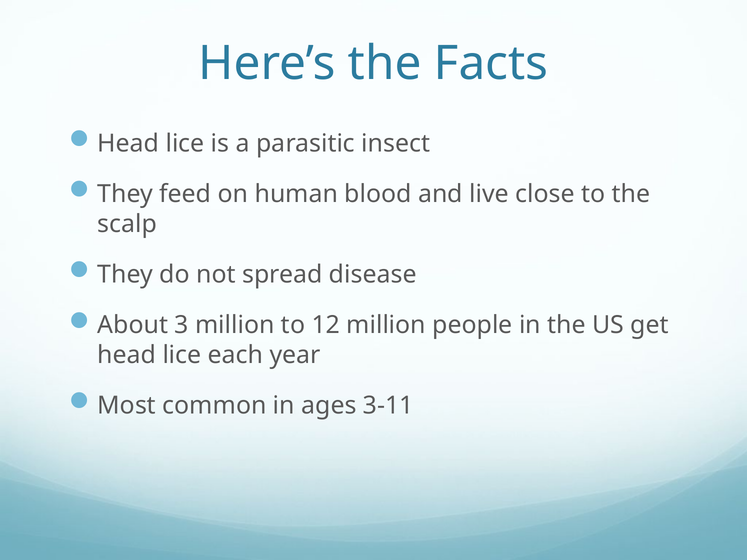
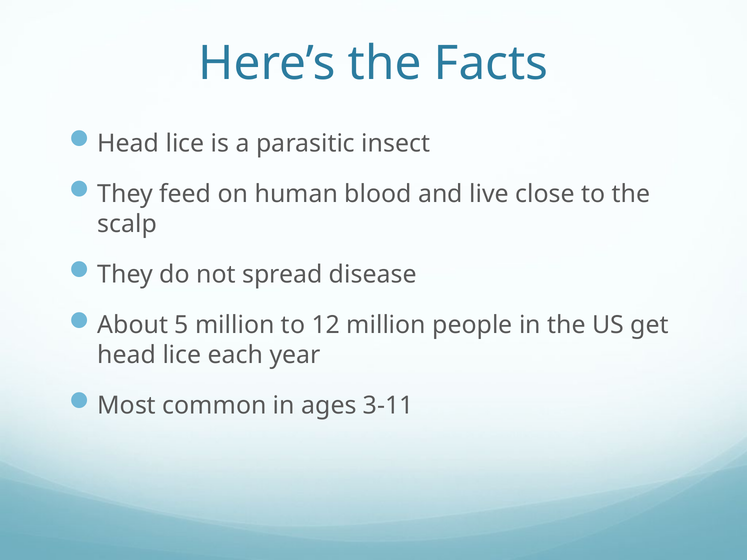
3: 3 -> 5
